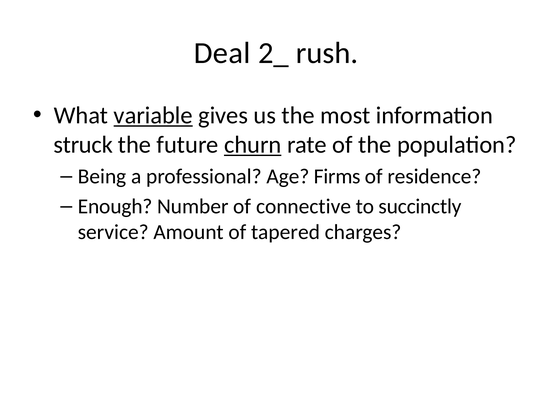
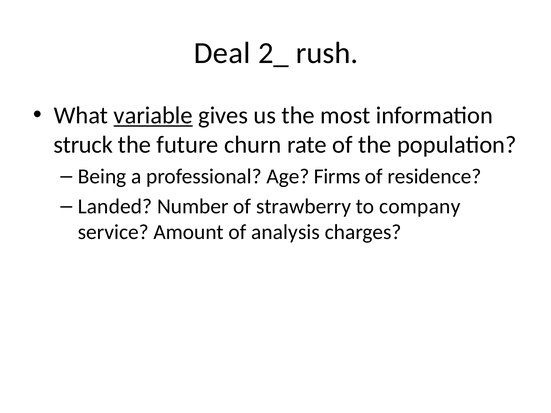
churn underline: present -> none
Enough: Enough -> Landed
connective: connective -> strawberry
succinctly: succinctly -> company
tapered: tapered -> analysis
